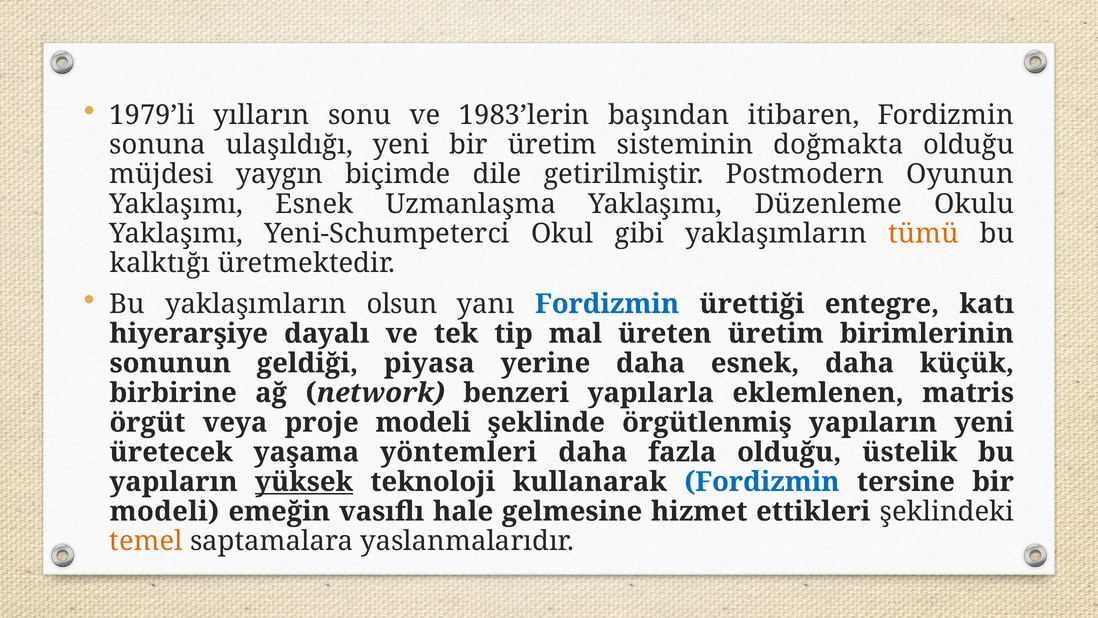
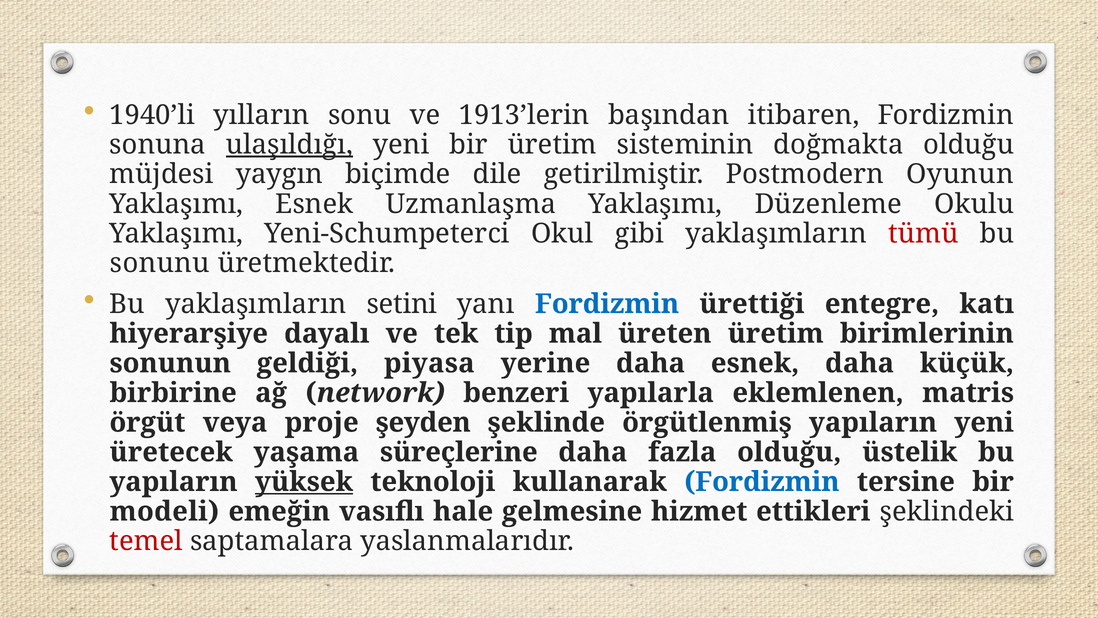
1979’li: 1979’li -> 1940’li
1983’lerin: 1983’lerin -> 1913’lerin
ulaşıldığı underline: none -> present
tümü colour: orange -> red
kalktığı: kalktığı -> sonunu
olsun: olsun -> setini
proje modeli: modeli -> şeyden
yöntemleri: yöntemleri -> süreçlerine
temel colour: orange -> red
